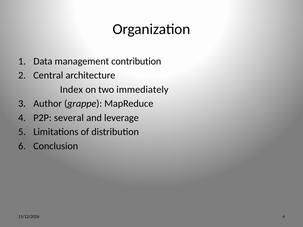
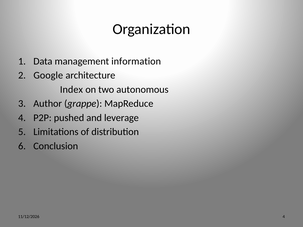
contribution: contribution -> information
Central: Central -> Google
immediately: immediately -> autonomous
several: several -> pushed
